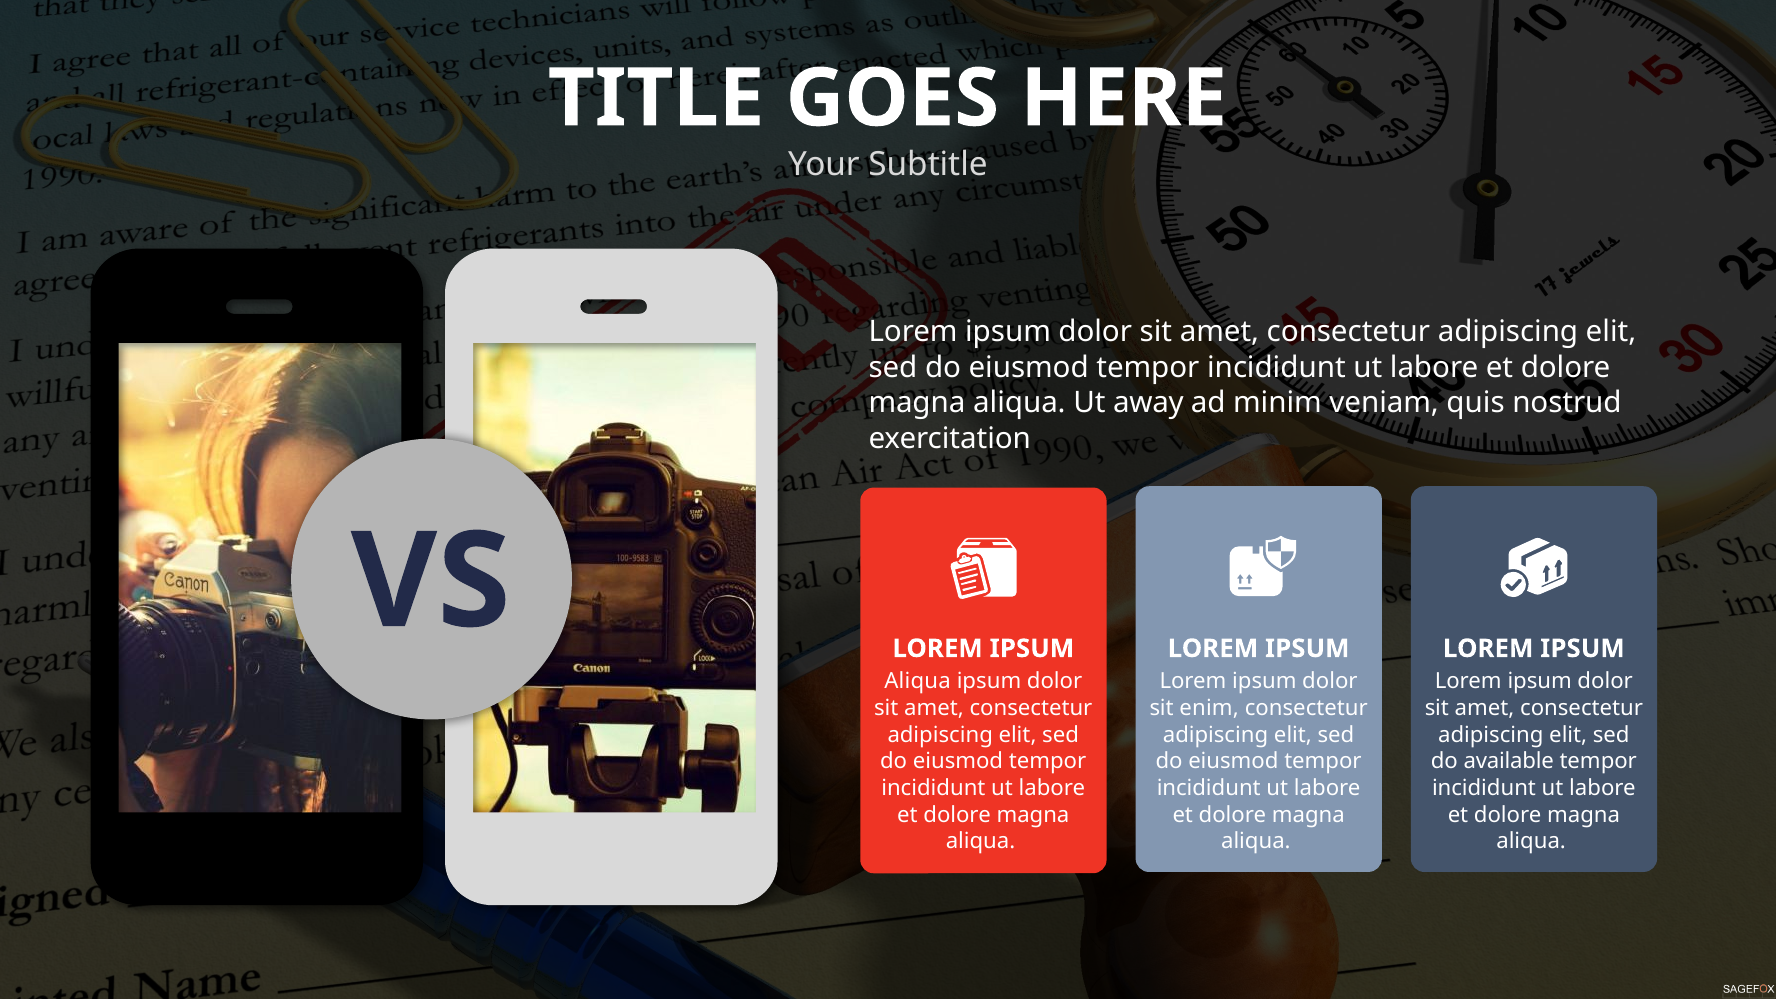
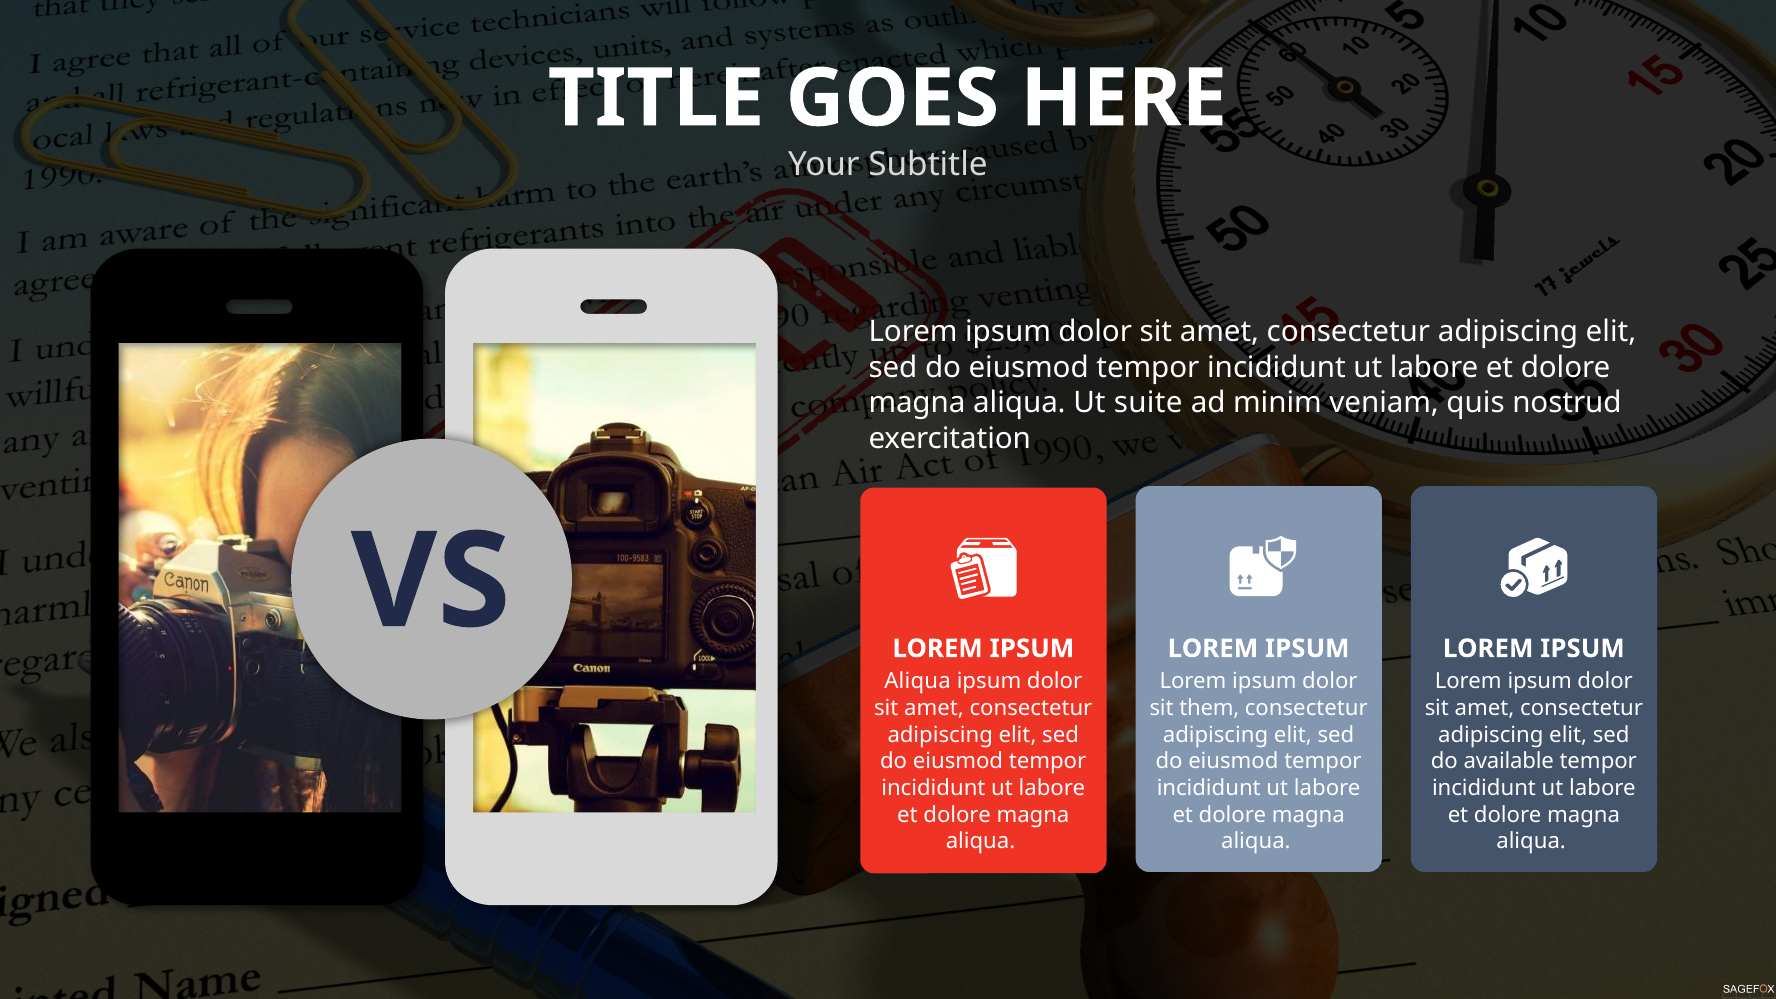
away: away -> suite
enim: enim -> them
